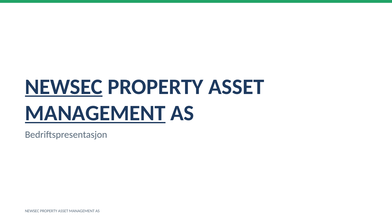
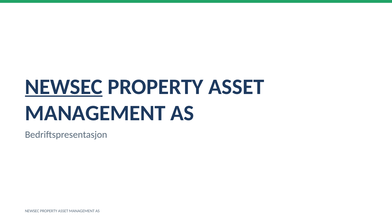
MANAGEMENT at (95, 113) underline: present -> none
